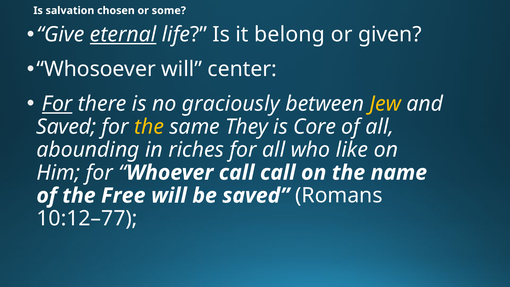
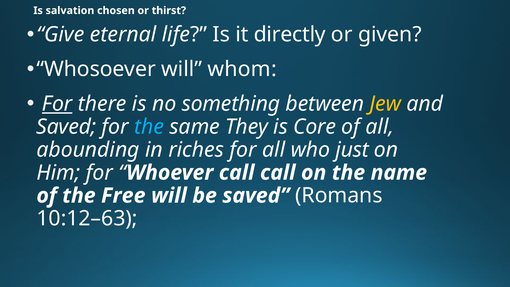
some: some -> thirst
eternal underline: present -> none
belong: belong -> directly
center: center -> whom
graciously: graciously -> something
the at (149, 127) colour: yellow -> light blue
like: like -> just
10:12–77: 10:12–77 -> 10:12–63
